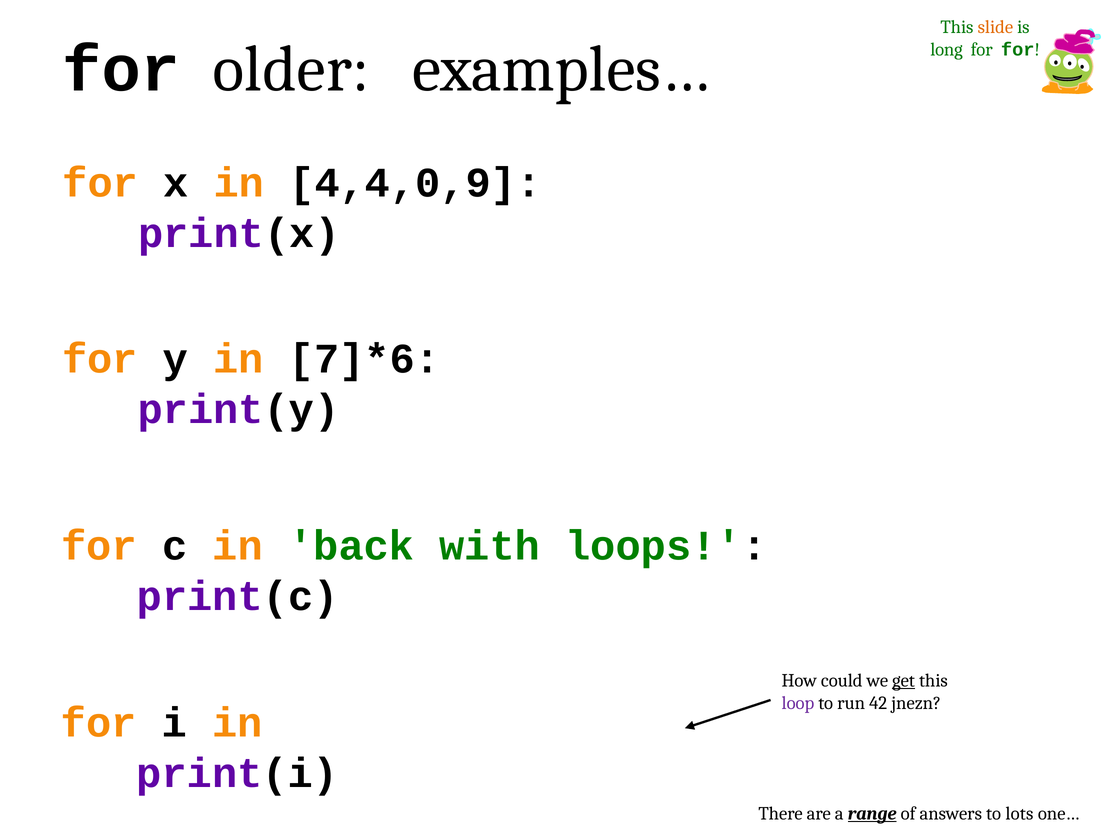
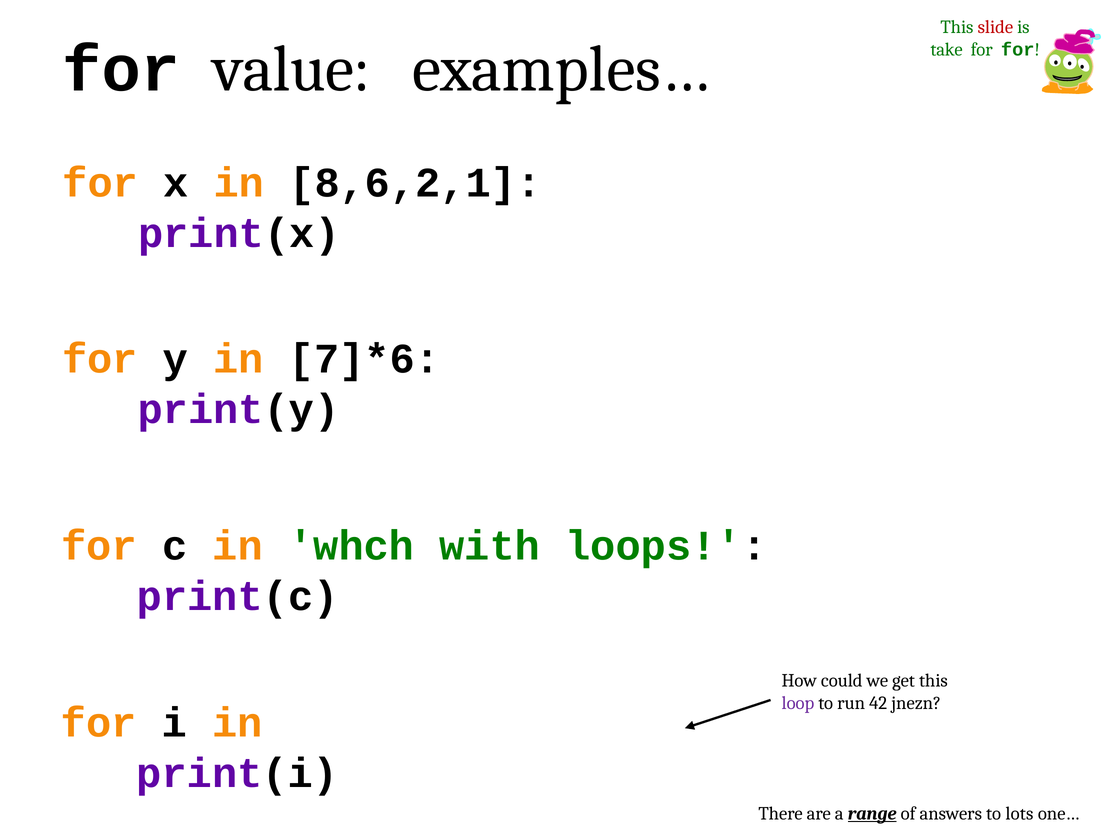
slide colour: orange -> red
long: long -> take
older: older -> value
4,4,0,9: 4,4,0,9 -> 8,6,2,1
back: back -> whch
get underline: present -> none
